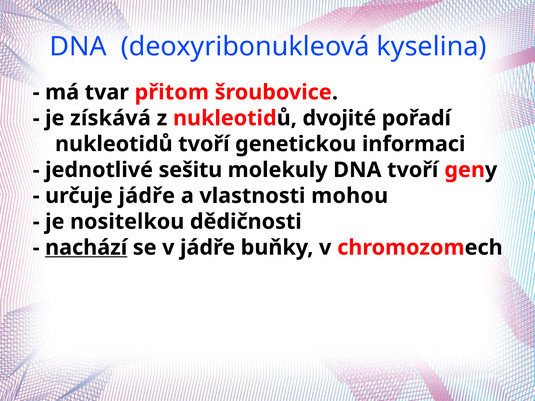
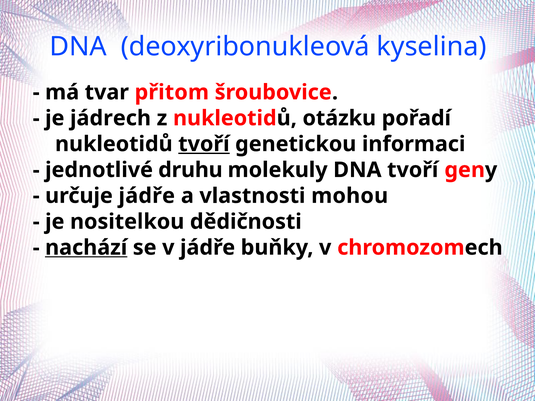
získává: získává -> jádrech
dvojité: dvojité -> otázku
tvoří at (204, 144) underline: none -> present
sešitu: sešitu -> druhu
